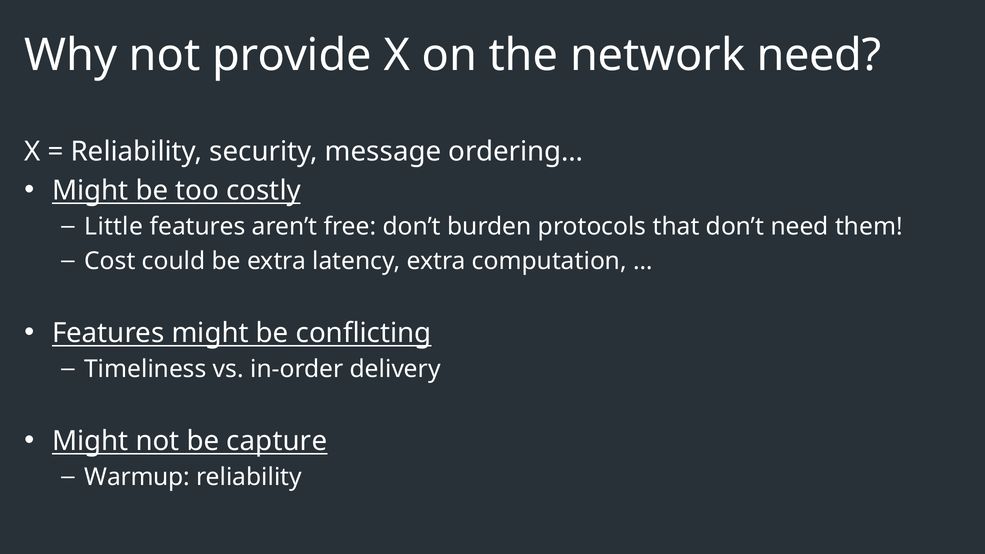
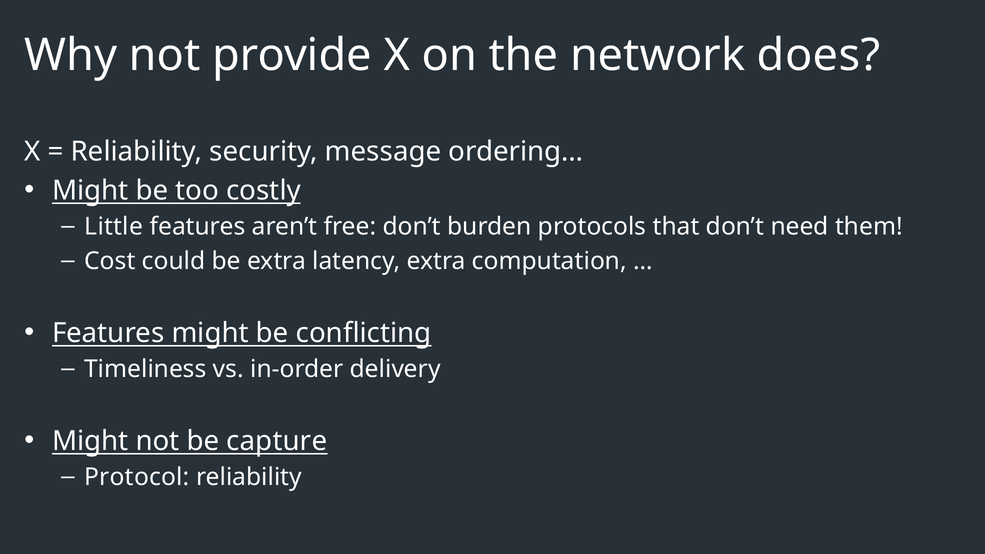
network need: need -> does
Warmup: Warmup -> Protocol
